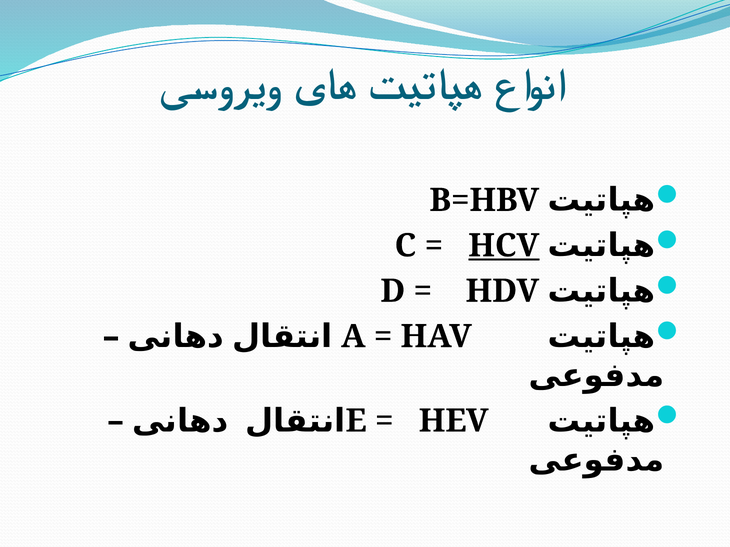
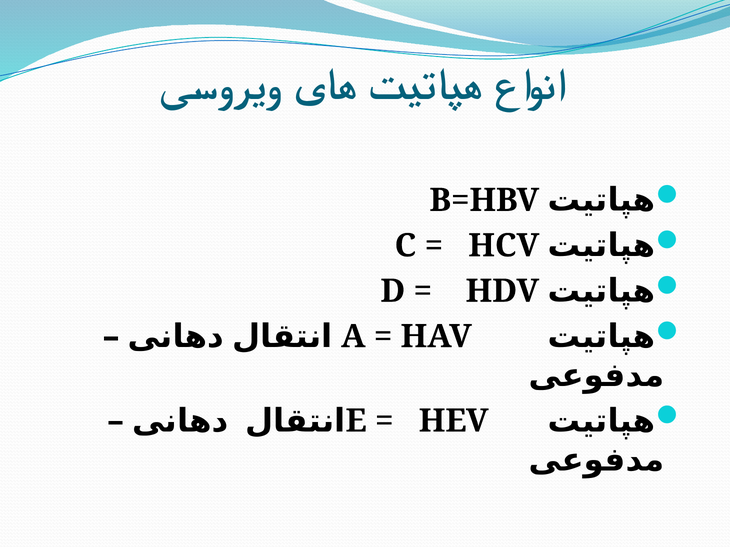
HCV underline: present -> none
